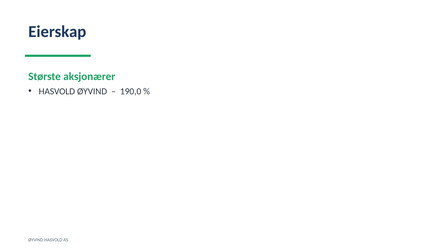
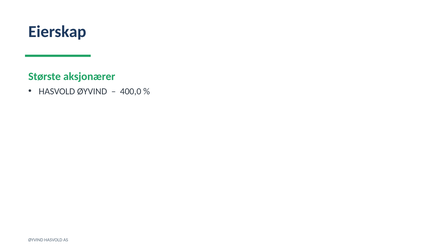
190,0: 190,0 -> 400,0
